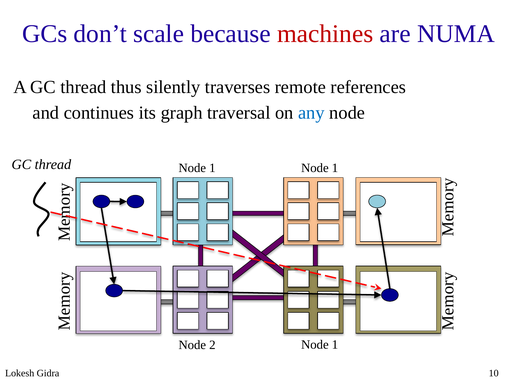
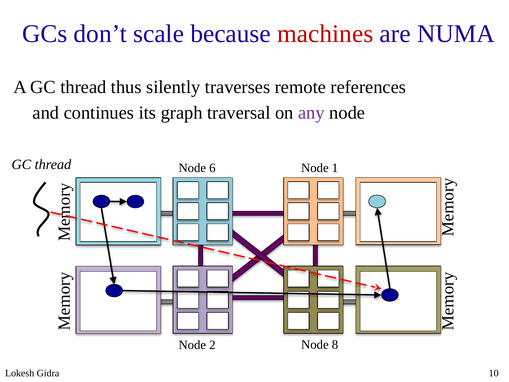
any colour: blue -> purple
1 at (212, 168): 1 -> 6
2 Node 1: 1 -> 8
